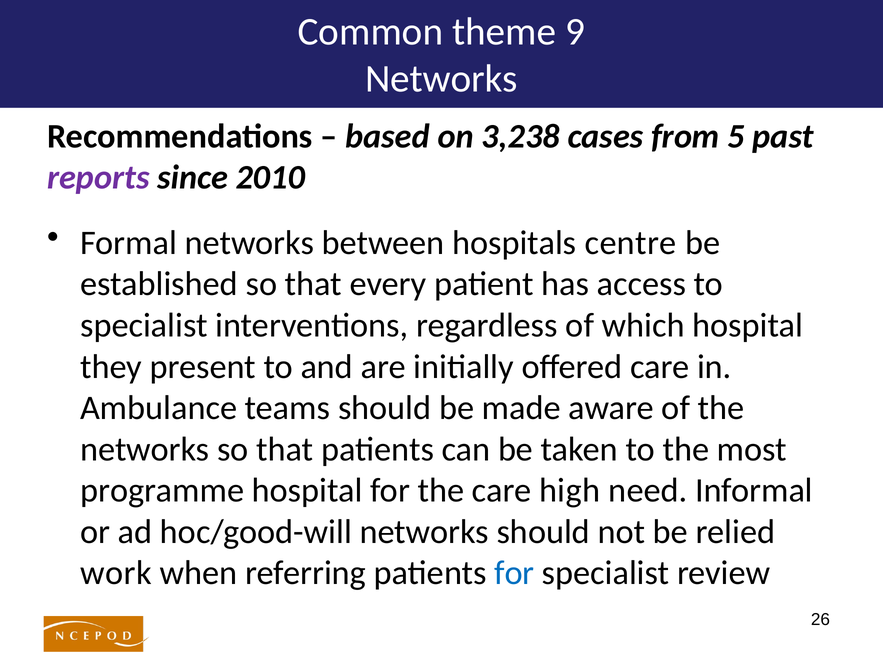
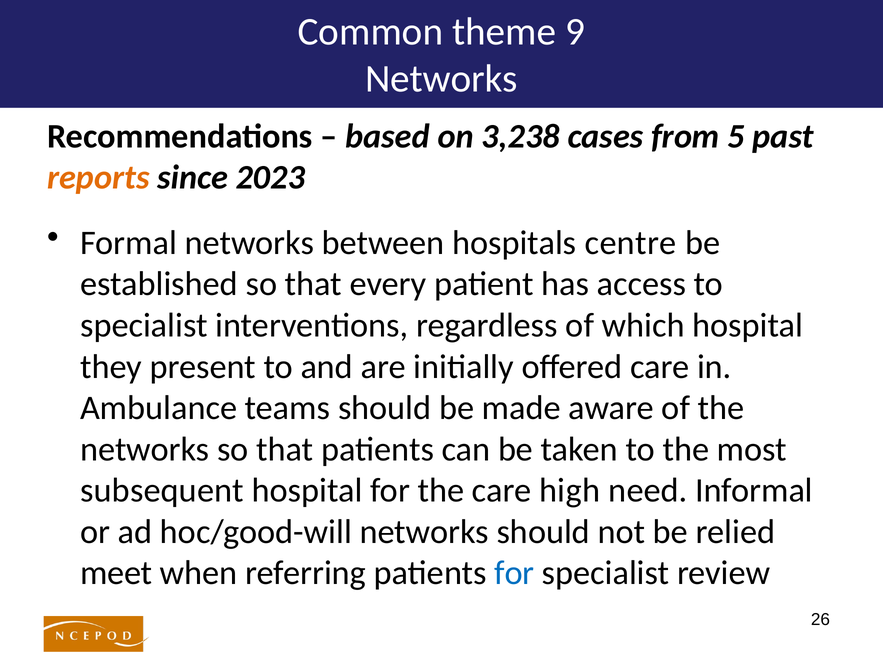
reports colour: purple -> orange
2010: 2010 -> 2023
programme: programme -> subsequent
work: work -> meet
